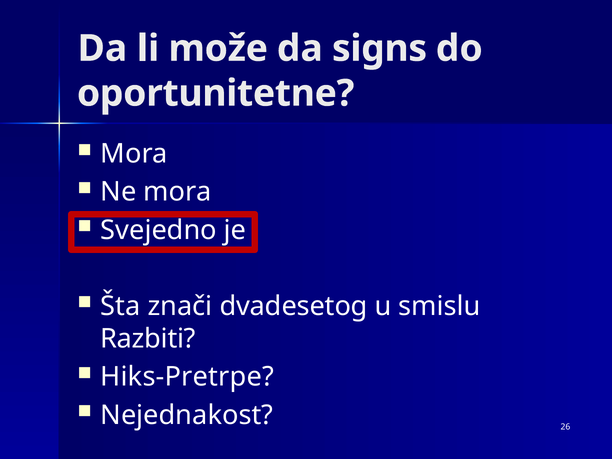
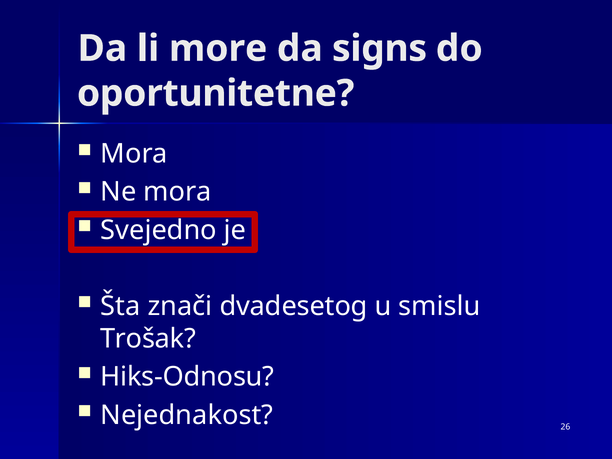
može: može -> more
Razbiti: Razbiti -> Trošak
Hiks-Pretrpe: Hiks-Pretrpe -> Hiks-Odnosu
